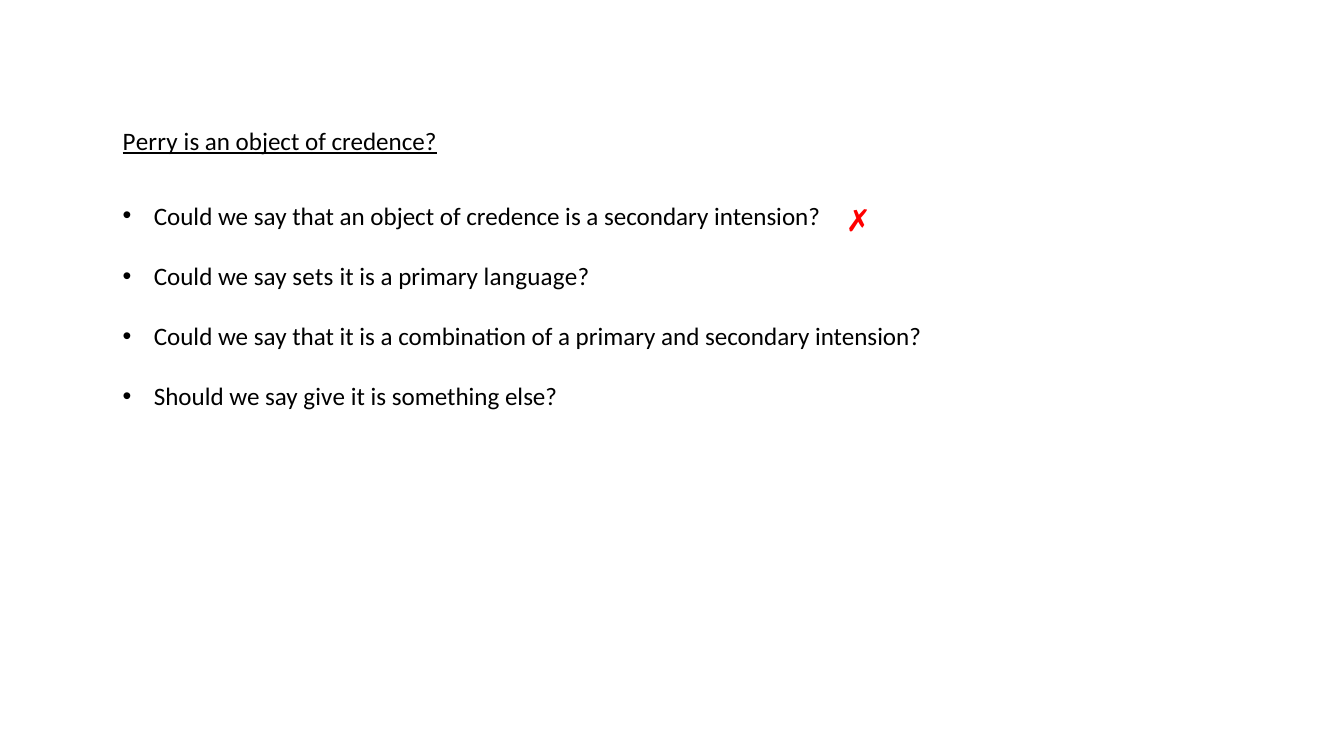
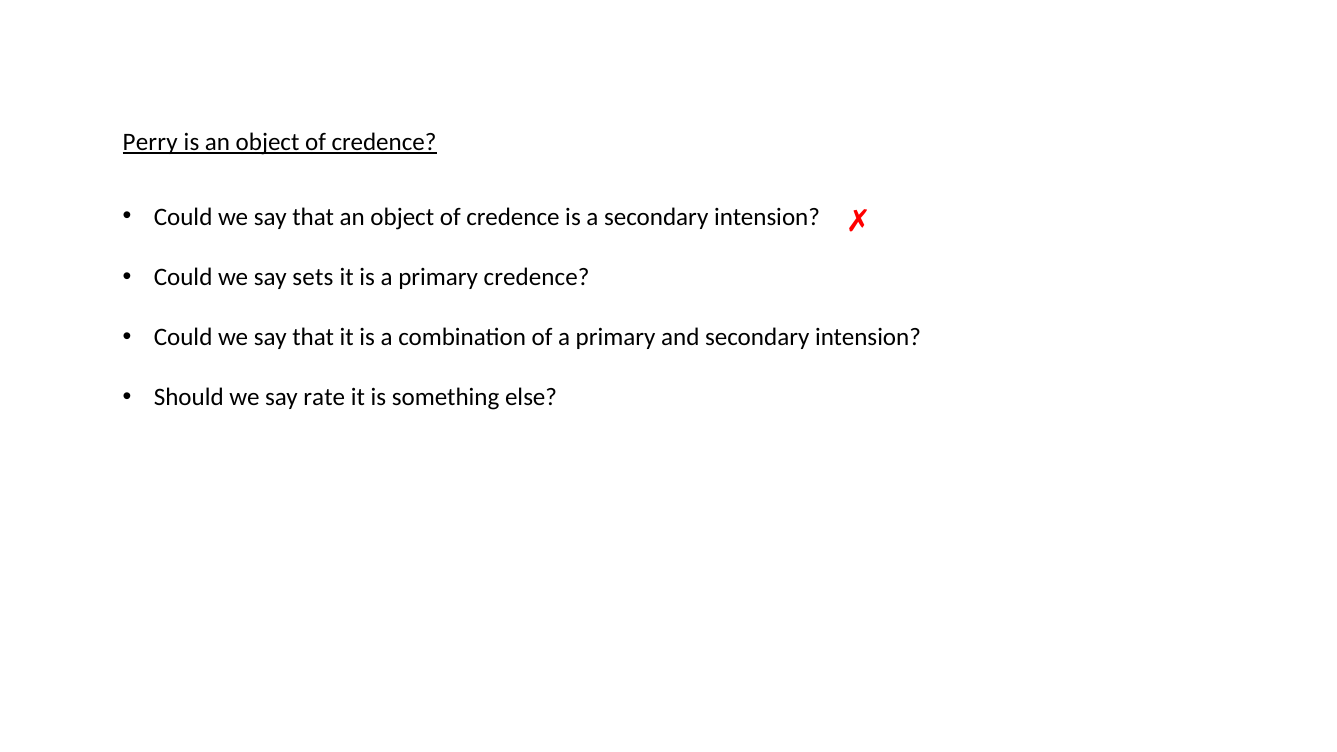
primary language: language -> credence
give: give -> rate
